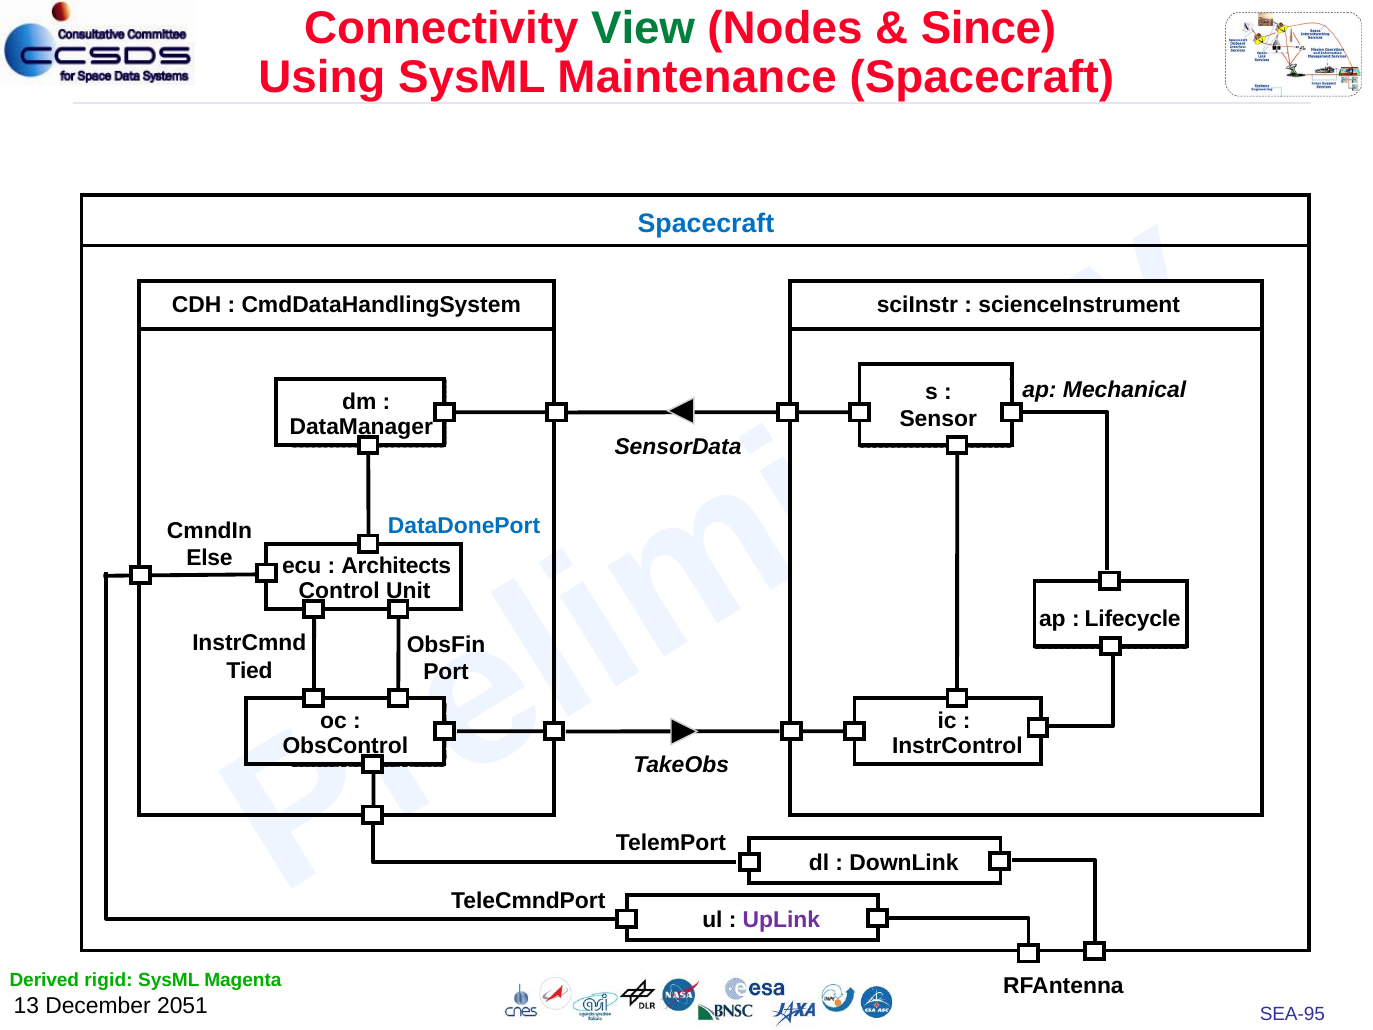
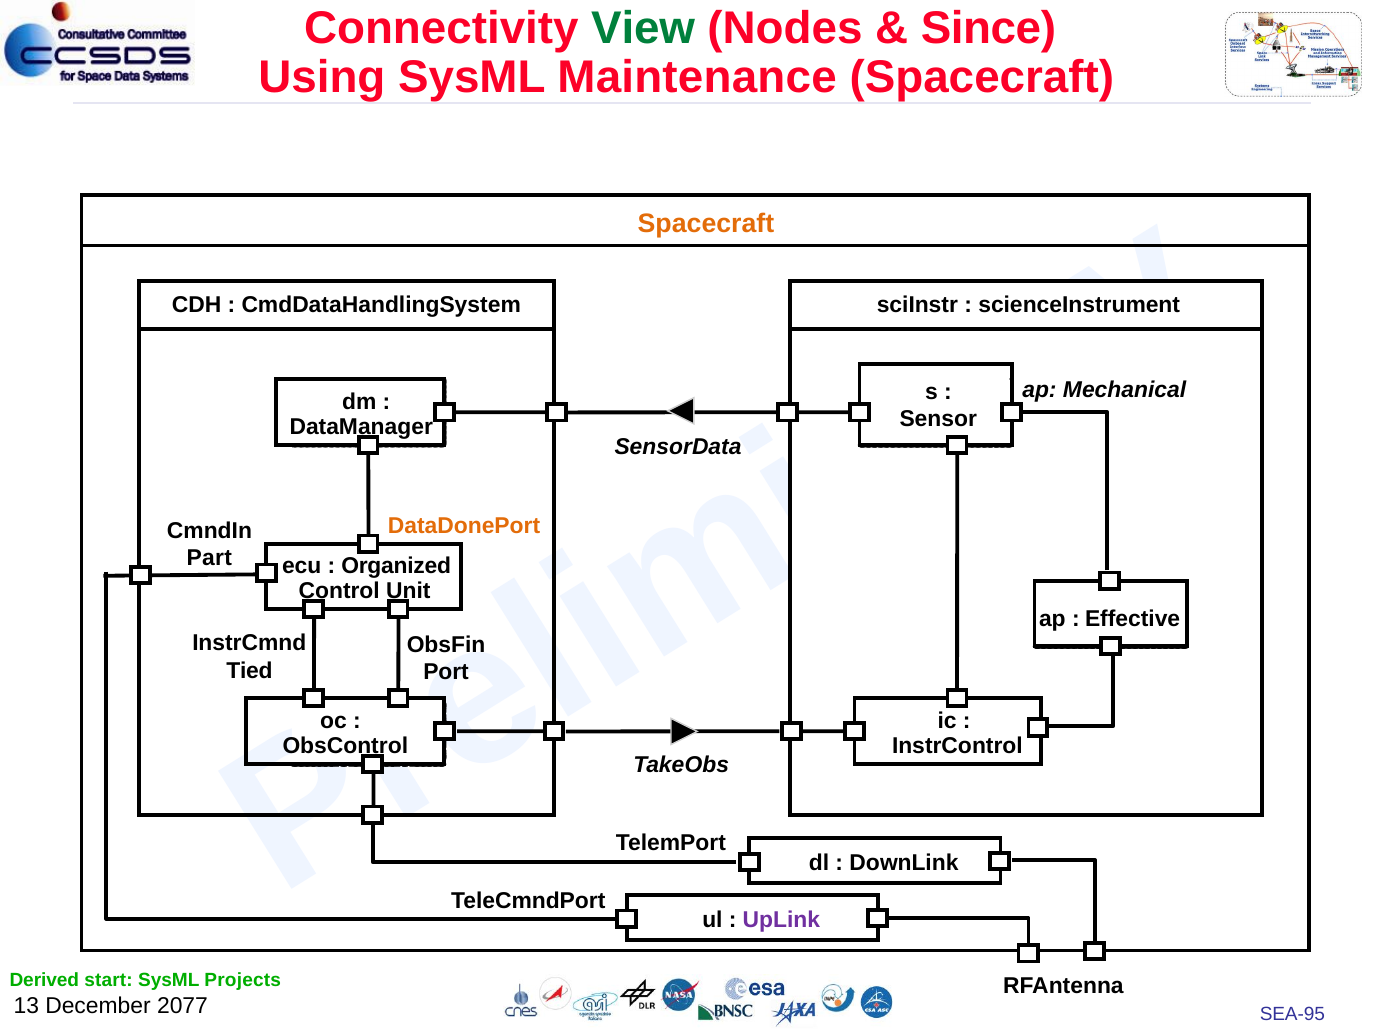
Spacecraft at (706, 224) colour: blue -> orange
DataDonePort colour: blue -> orange
Else: Else -> Part
Architects: Architects -> Organized
Lifecycle: Lifecycle -> Effective
rigid: rigid -> start
Magenta: Magenta -> Projects
2051: 2051 -> 2077
